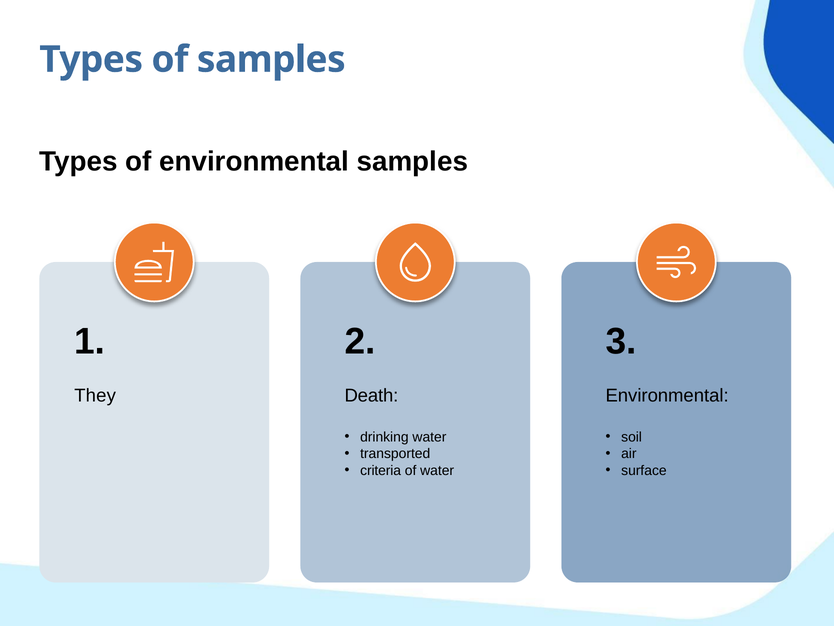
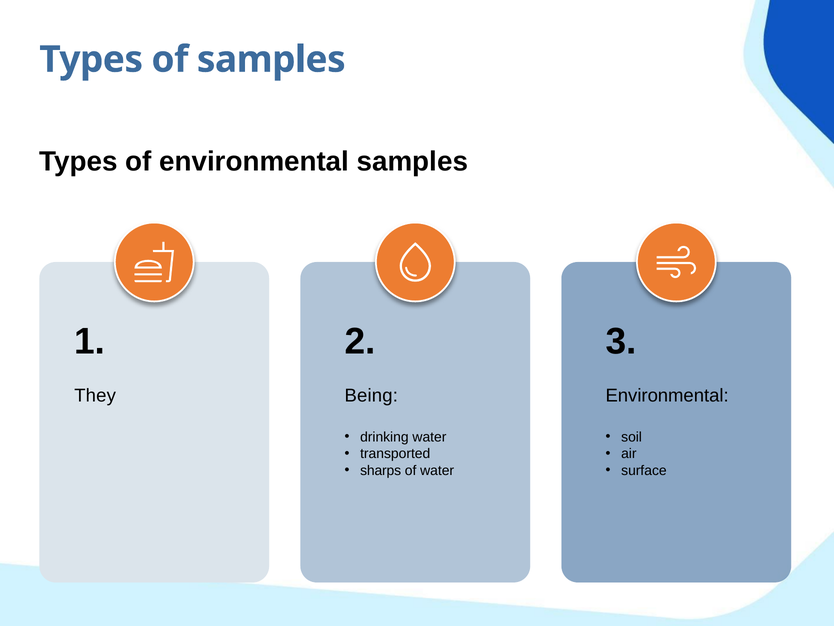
Death: Death -> Being
criteria: criteria -> sharps
